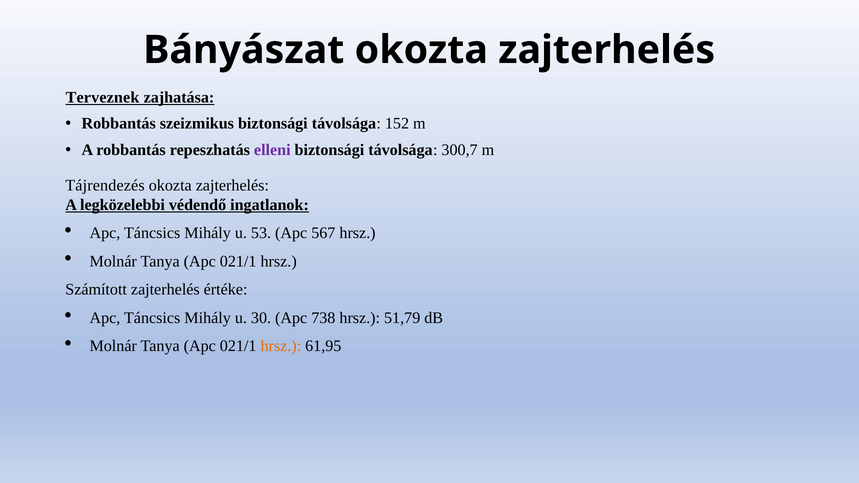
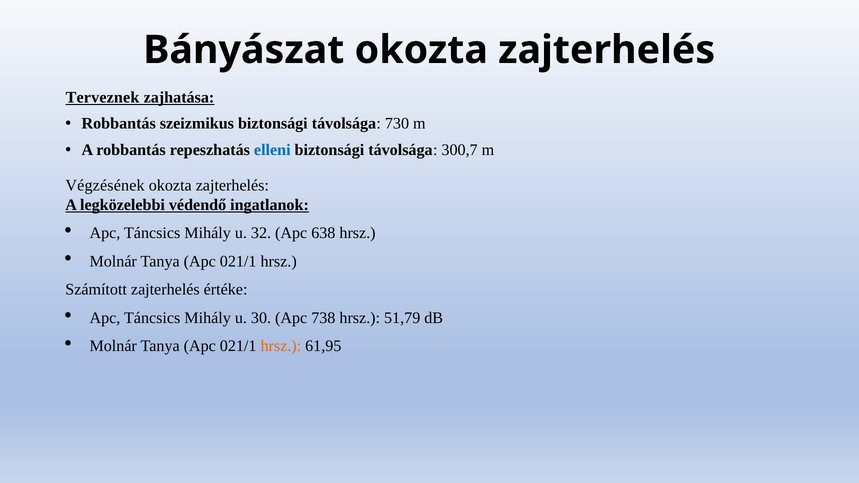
152: 152 -> 730
elleni colour: purple -> blue
Tájrendezés: Tájrendezés -> Végzésének
53: 53 -> 32
567: 567 -> 638
